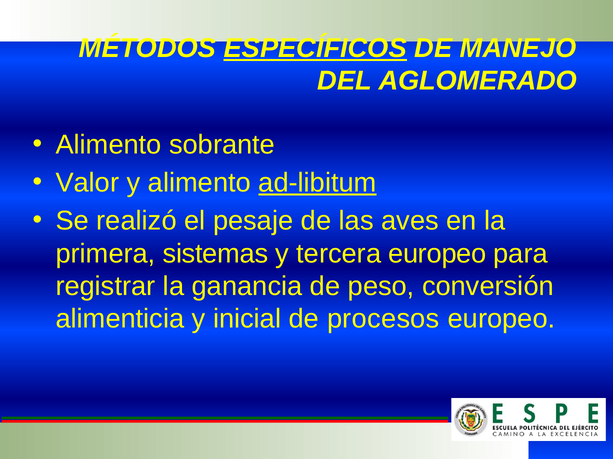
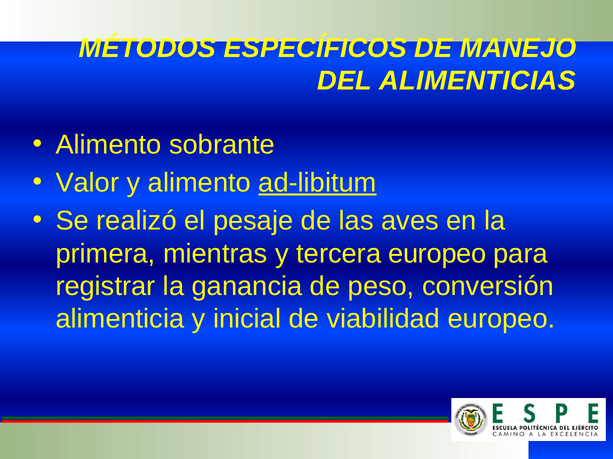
ESPECÍFICOS underline: present -> none
AGLOMERADO: AGLOMERADO -> ALIMENTICIAS
sistemas: sistemas -> mientras
procesos: procesos -> viabilidad
